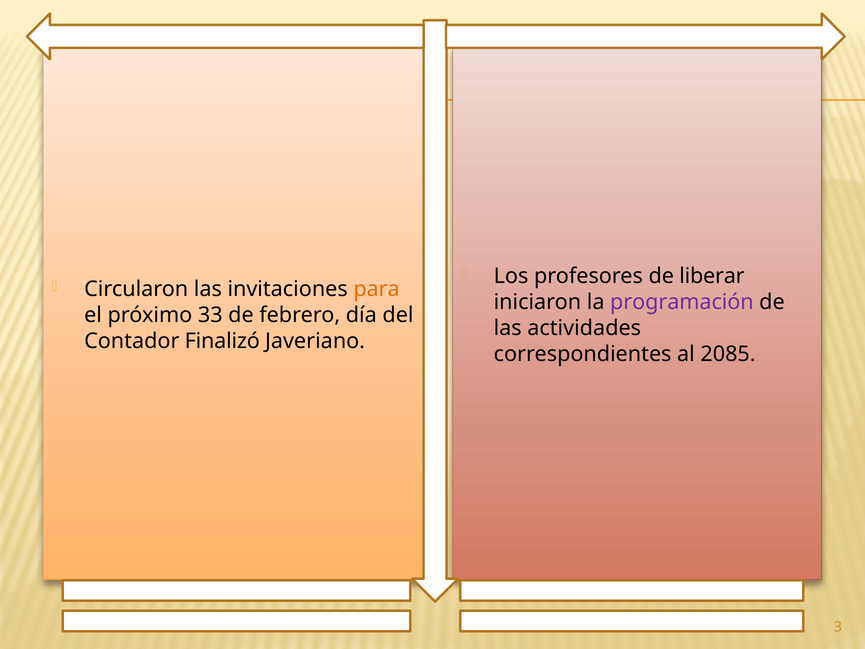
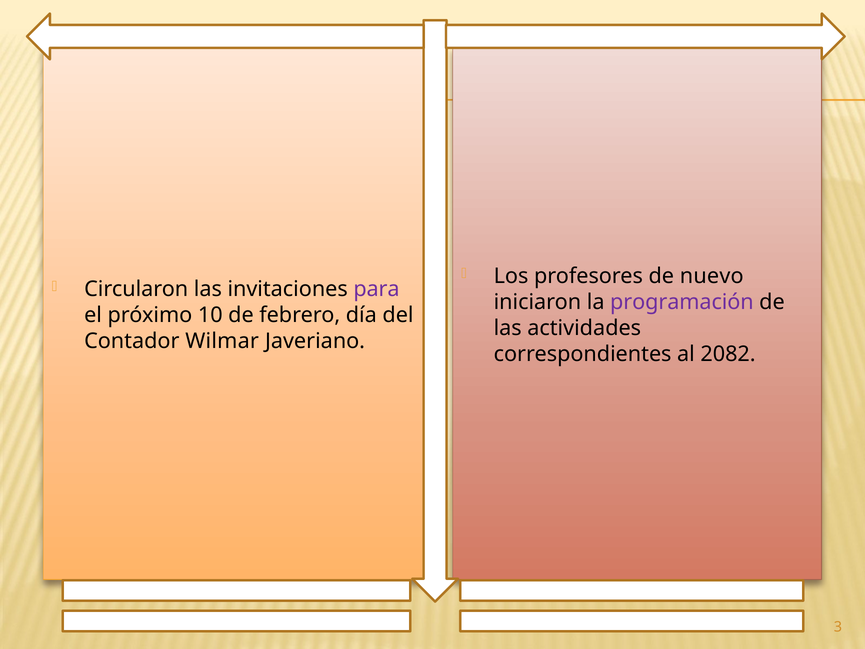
liberar: liberar -> nuevo
para colour: orange -> purple
33: 33 -> 10
Finalizó: Finalizó -> Wilmar
2085: 2085 -> 2082
